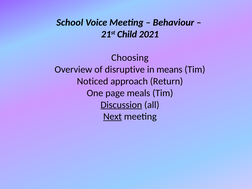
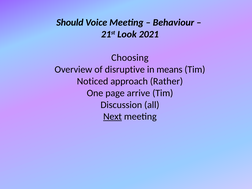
School: School -> Should
Child: Child -> Look
Return: Return -> Rather
meals: meals -> arrive
Discussion underline: present -> none
